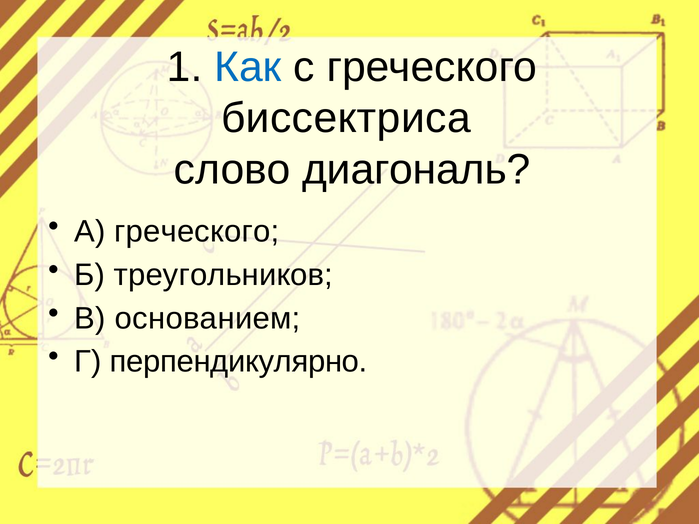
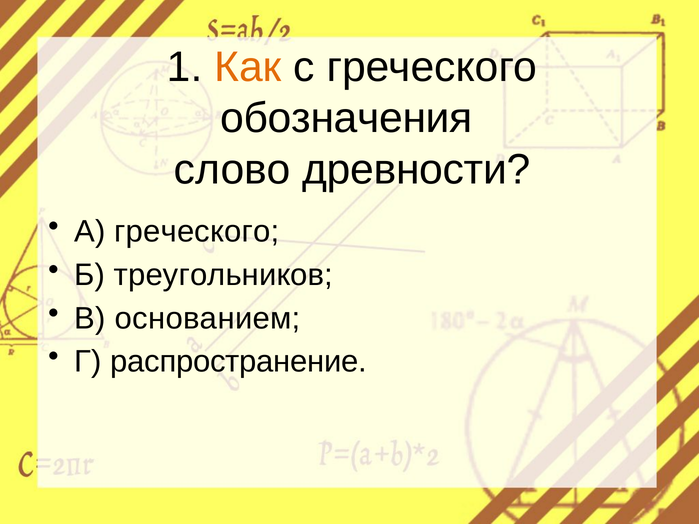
Как colour: blue -> orange
биссектриса: биссектриса -> обозначения
диагональ: диагональ -> древности
перпендикулярно: перпендикулярно -> распространение
